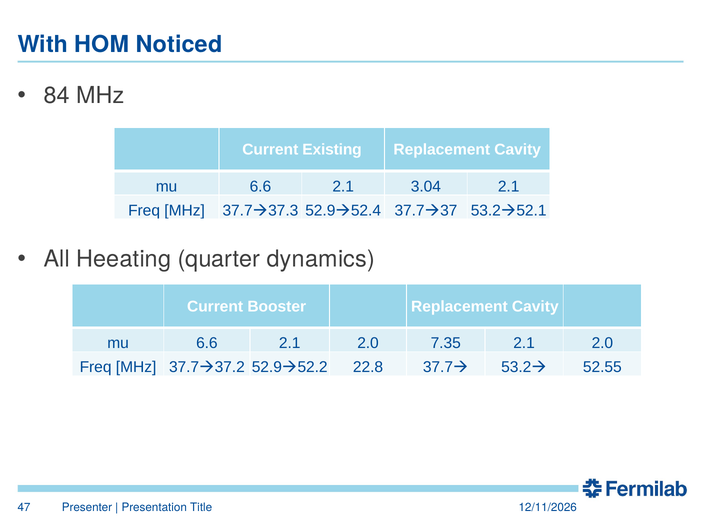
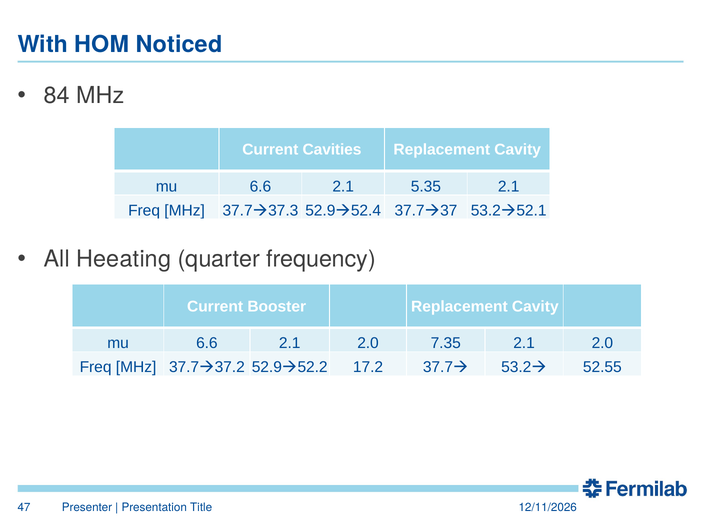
Existing: Existing -> Cavities
3.04: 3.04 -> 5.35
dynamics: dynamics -> frequency
22.8: 22.8 -> 17.2
